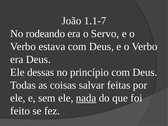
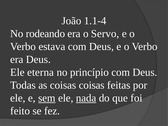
1.1-7: 1.1-7 -> 1.1-4
dessas: dessas -> eterna
coisas salvar: salvar -> coisas
sem underline: none -> present
